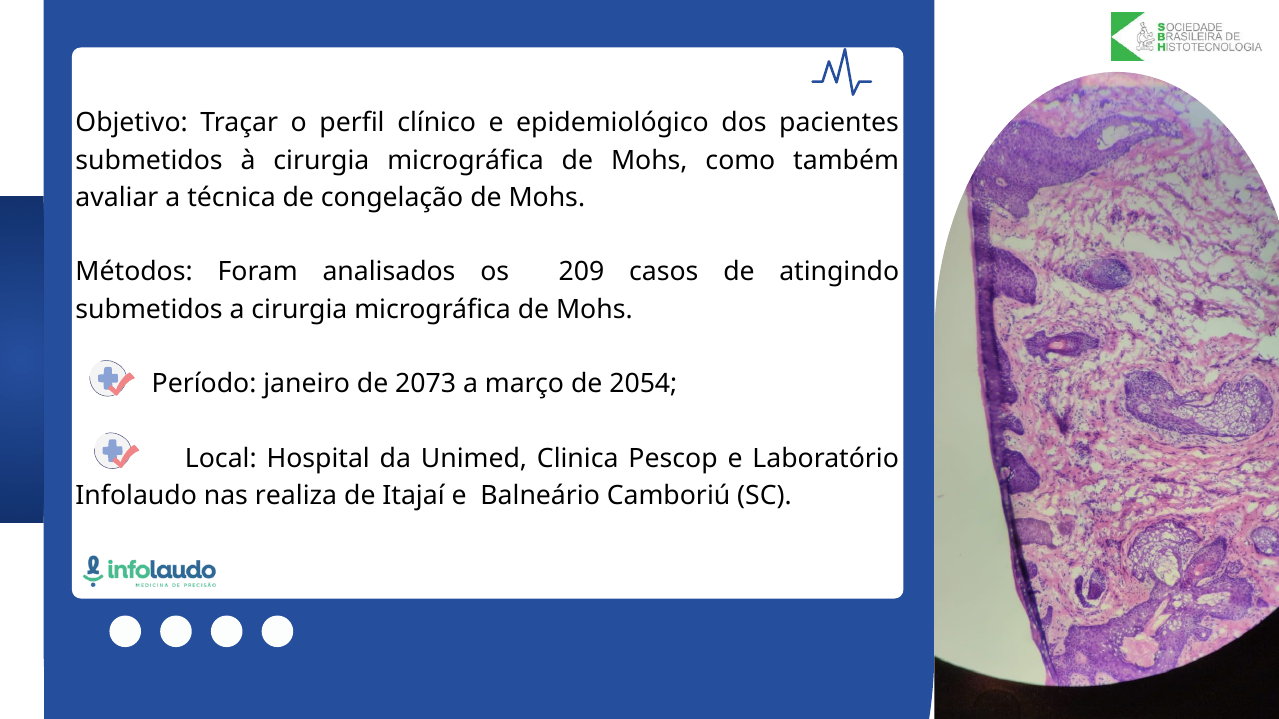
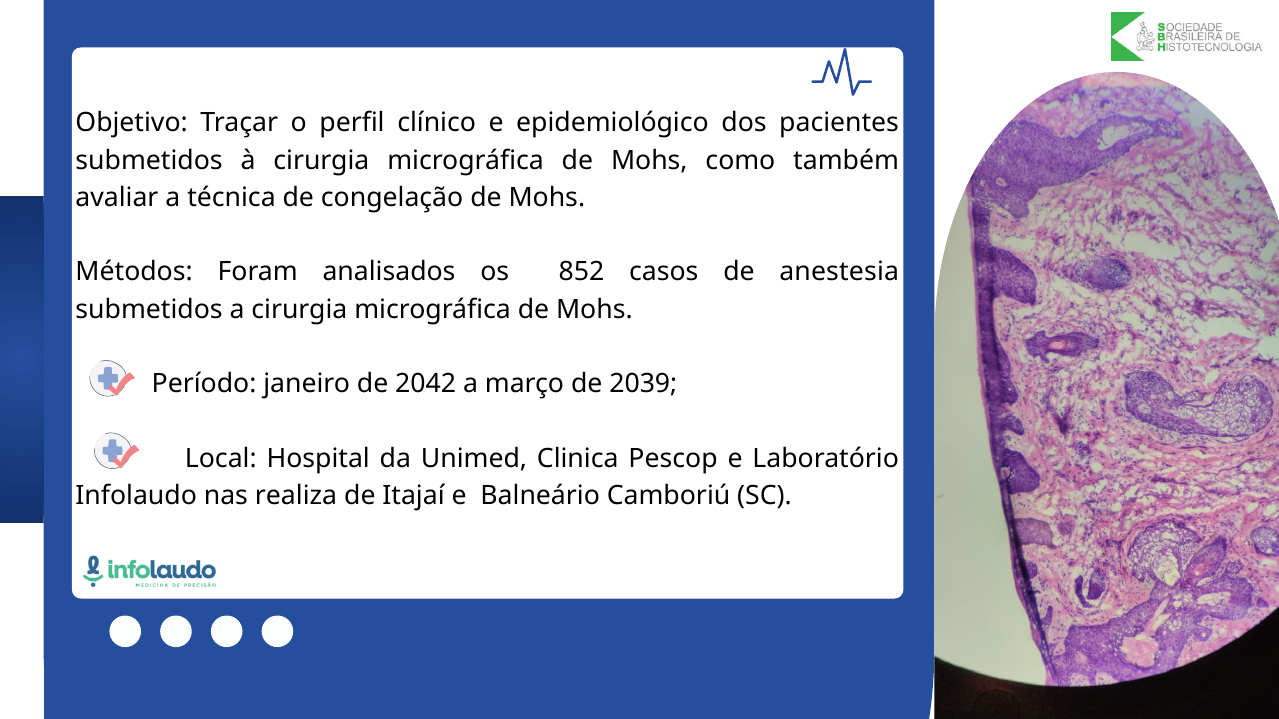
209: 209 -> 852
atingindo: atingindo -> anestesia
2073: 2073 -> 2042
2054: 2054 -> 2039
